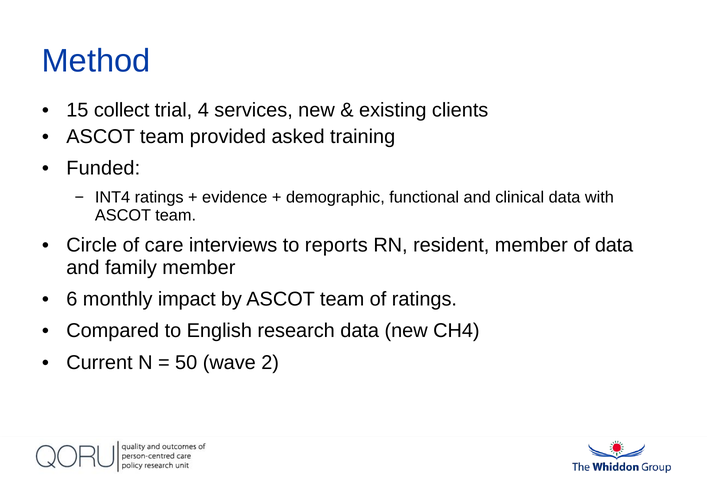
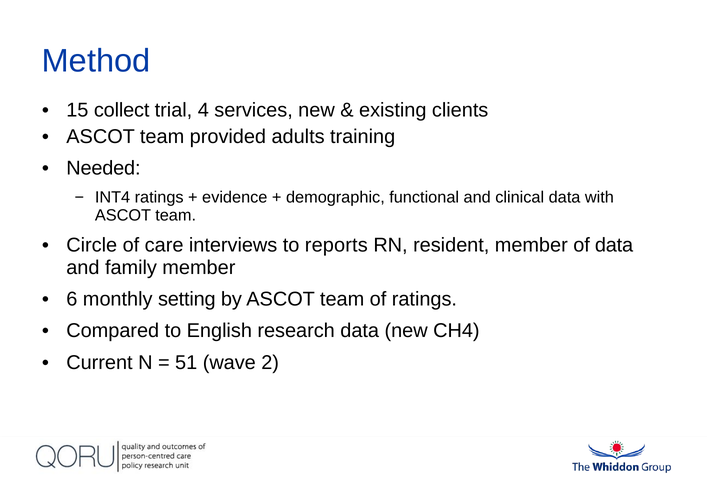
asked: asked -> adults
Funded: Funded -> Needed
impact: impact -> setting
50: 50 -> 51
